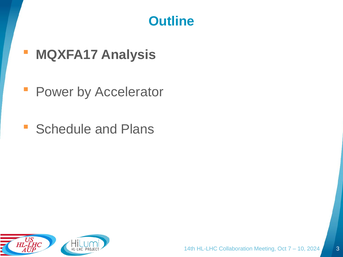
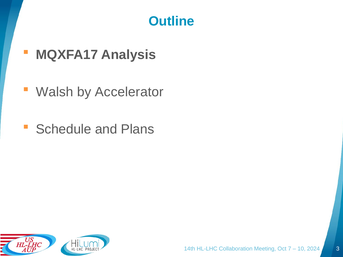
Power: Power -> Walsh
